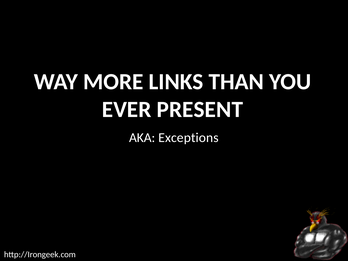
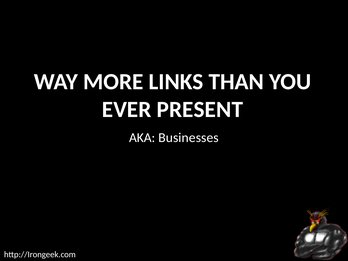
Exceptions: Exceptions -> Businesses
